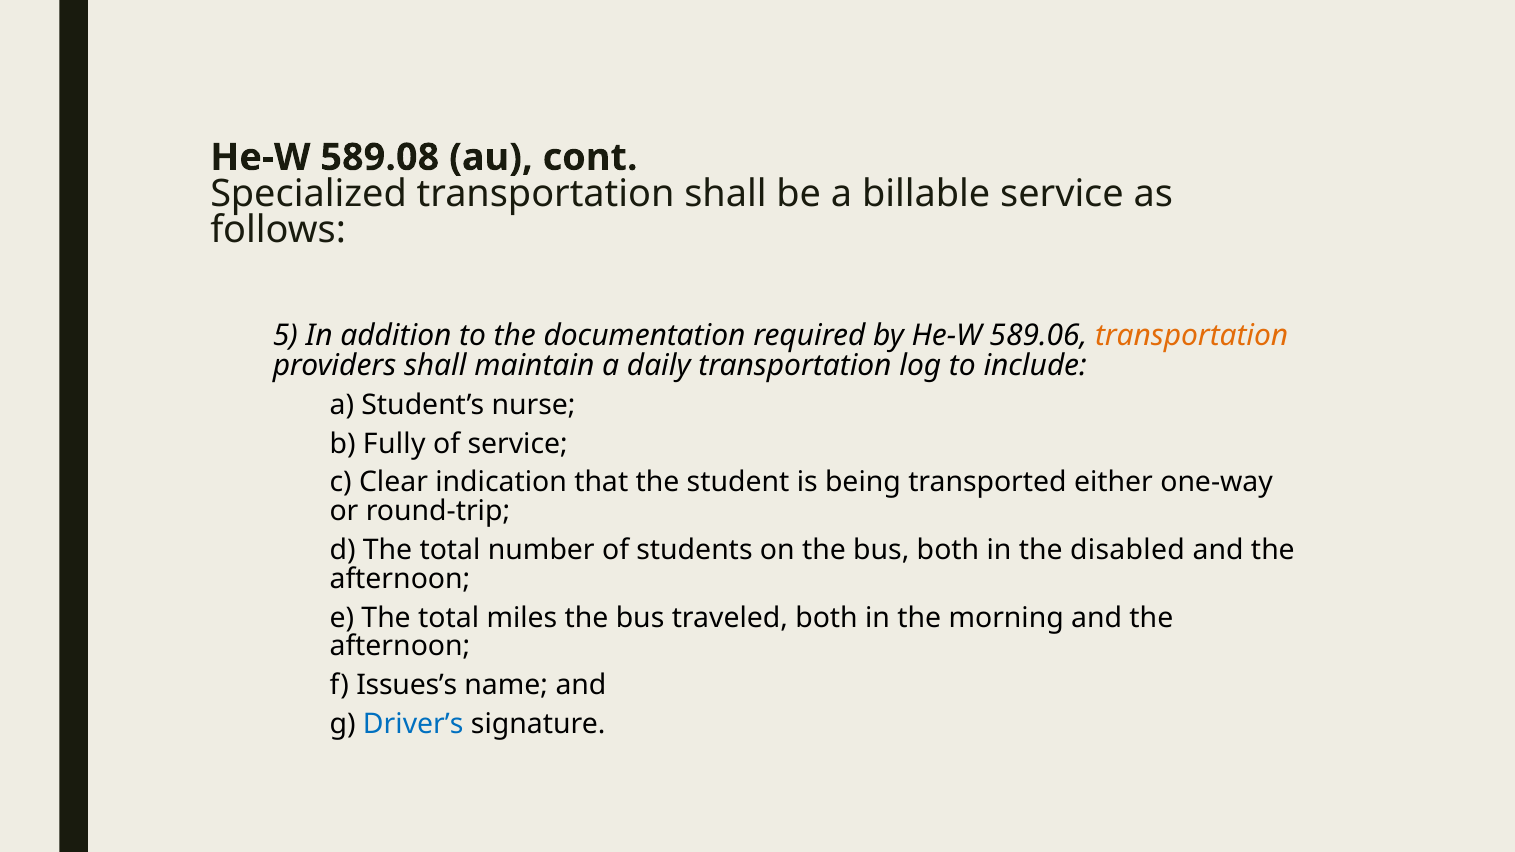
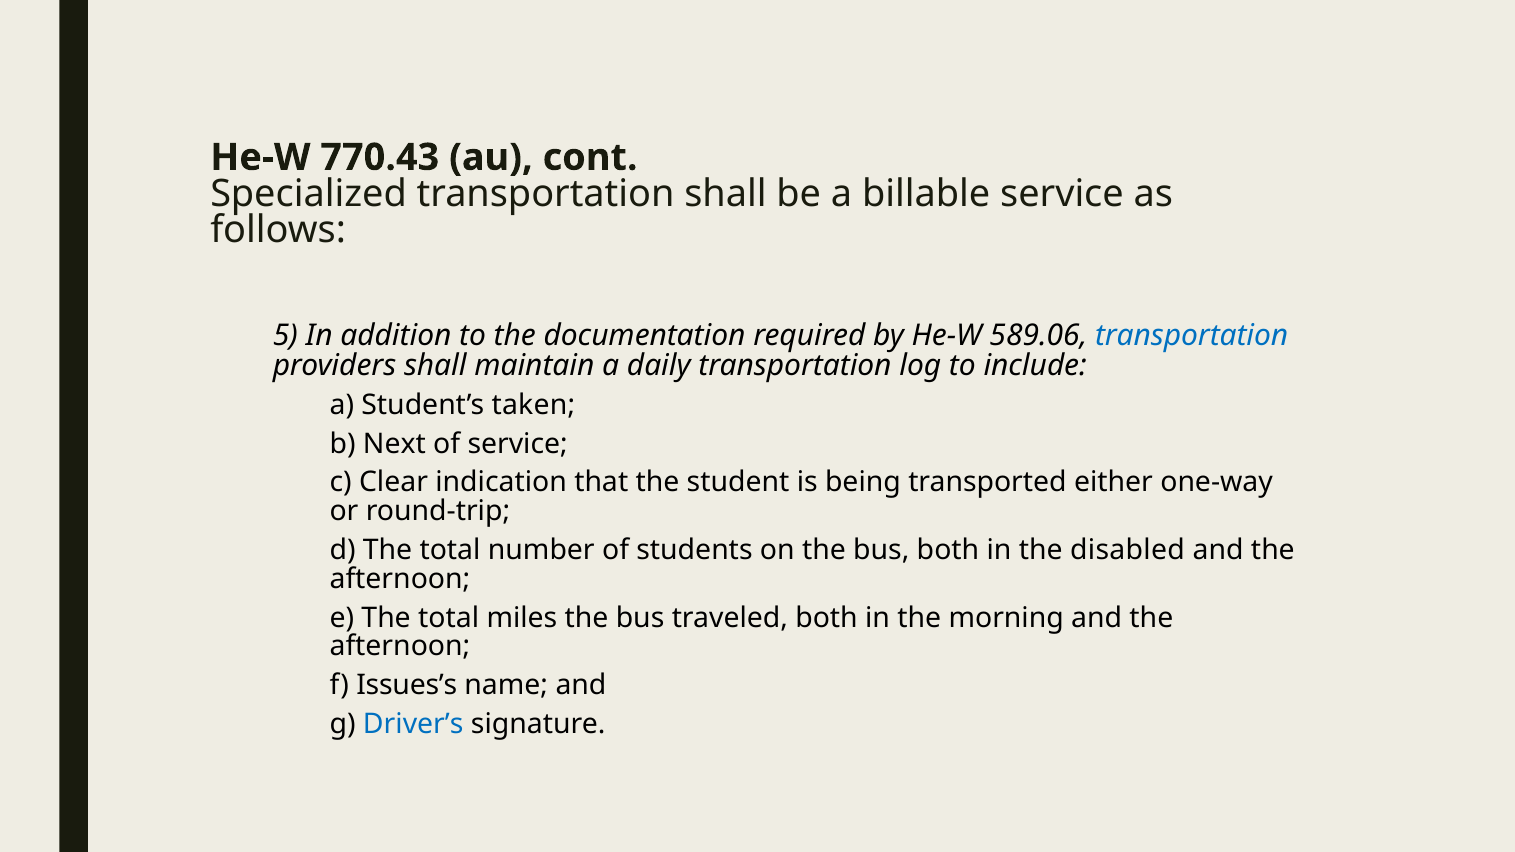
589.08: 589.08 -> 770.43
transportation at (1192, 335) colour: orange -> blue
nurse: nurse -> taken
Fully: Fully -> Next
